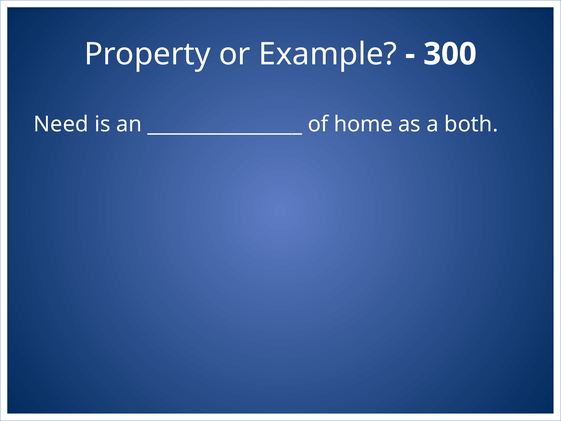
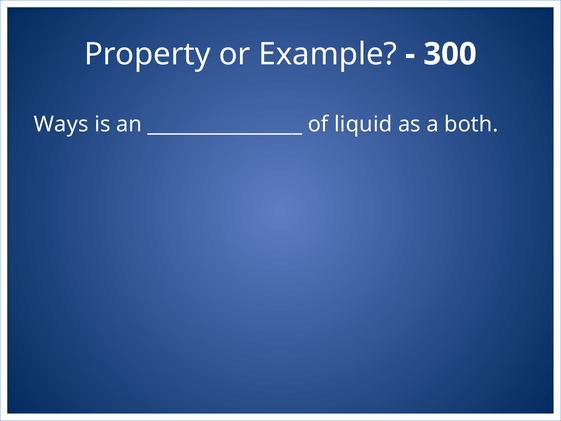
Need: Need -> Ways
home: home -> liquid
